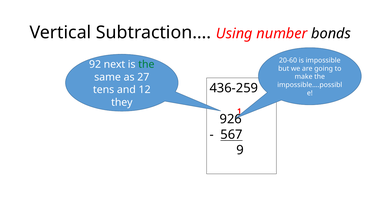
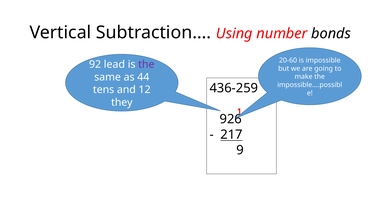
next: next -> lead
the at (146, 65) colour: green -> purple
27: 27 -> 44
567: 567 -> 217
